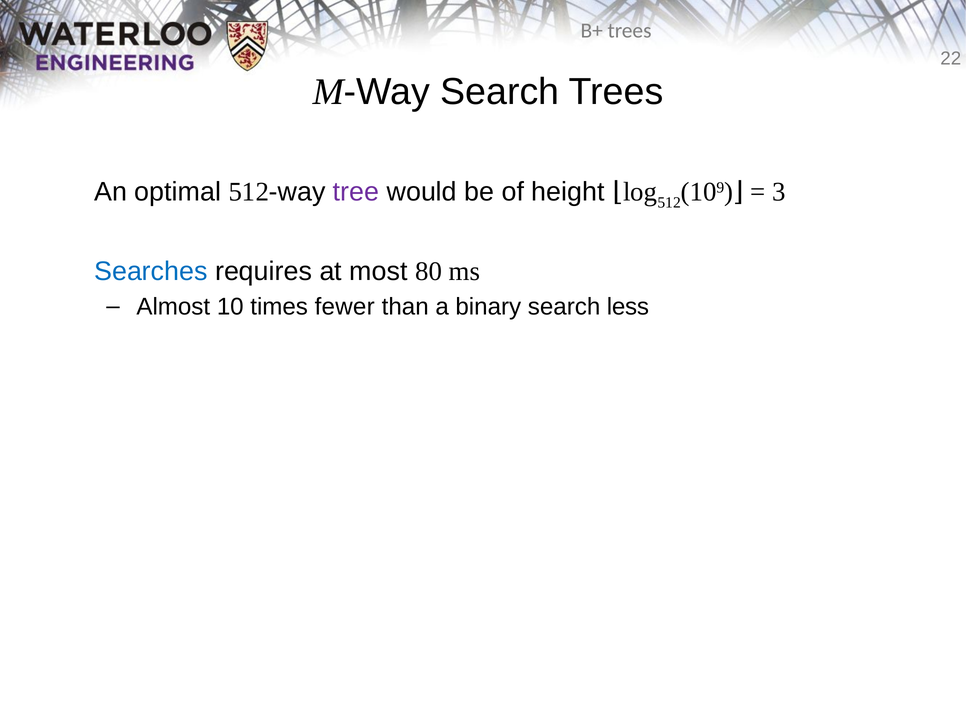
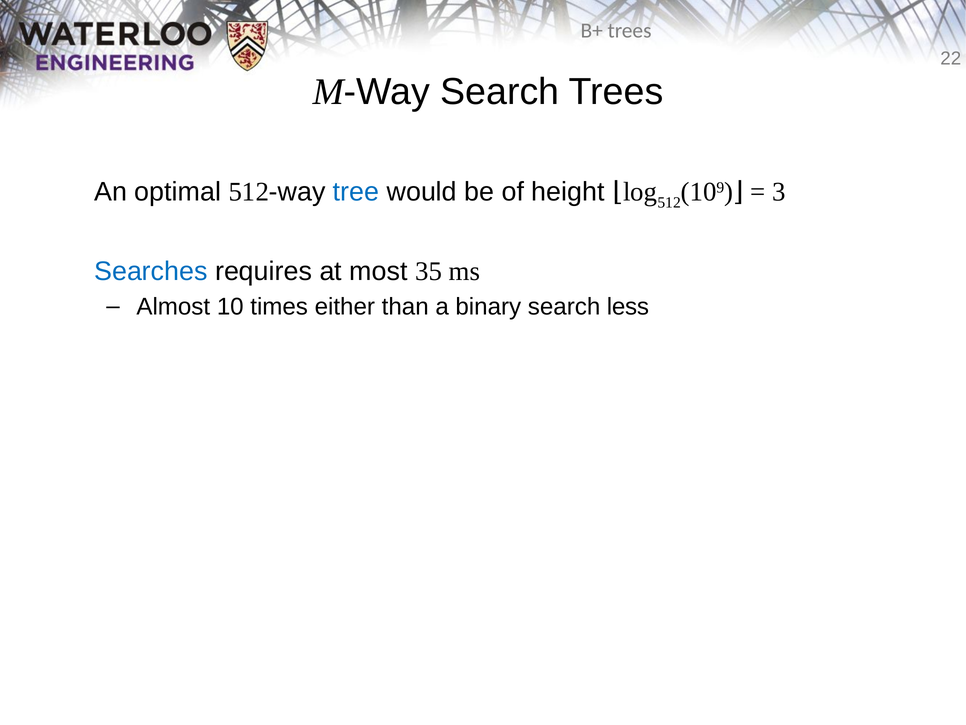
tree colour: purple -> blue
80: 80 -> 35
fewer: fewer -> either
